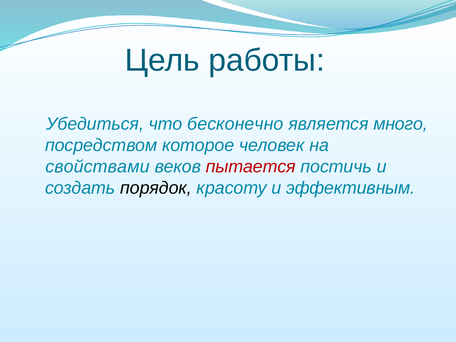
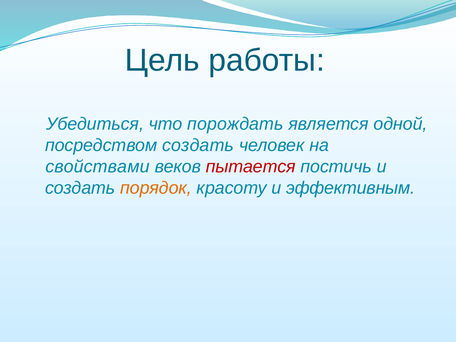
бесконечно: бесконечно -> порождать
много: много -> одной
посредством которое: которое -> создать
порядок colour: black -> orange
